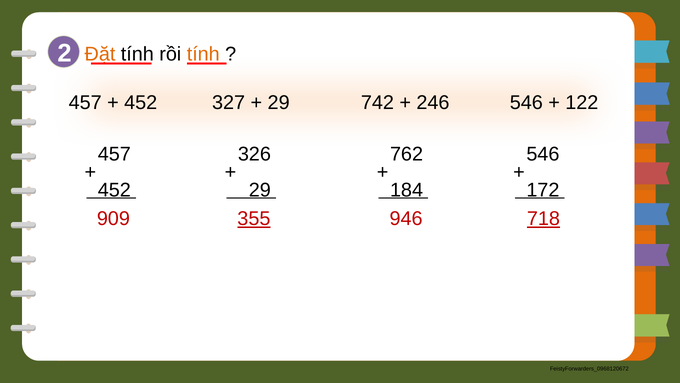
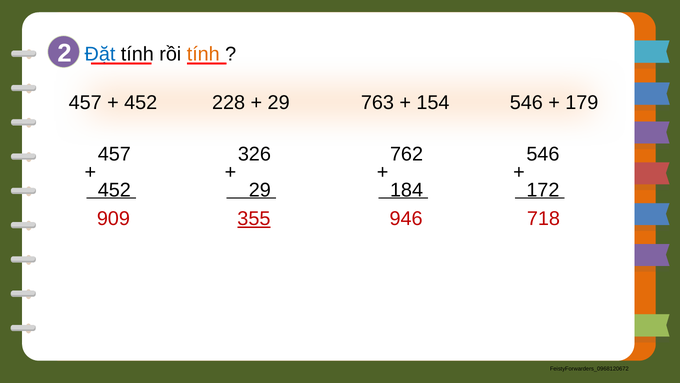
Đặt colour: orange -> blue
327: 327 -> 228
742: 742 -> 763
246: 246 -> 154
122: 122 -> 179
718 underline: present -> none
